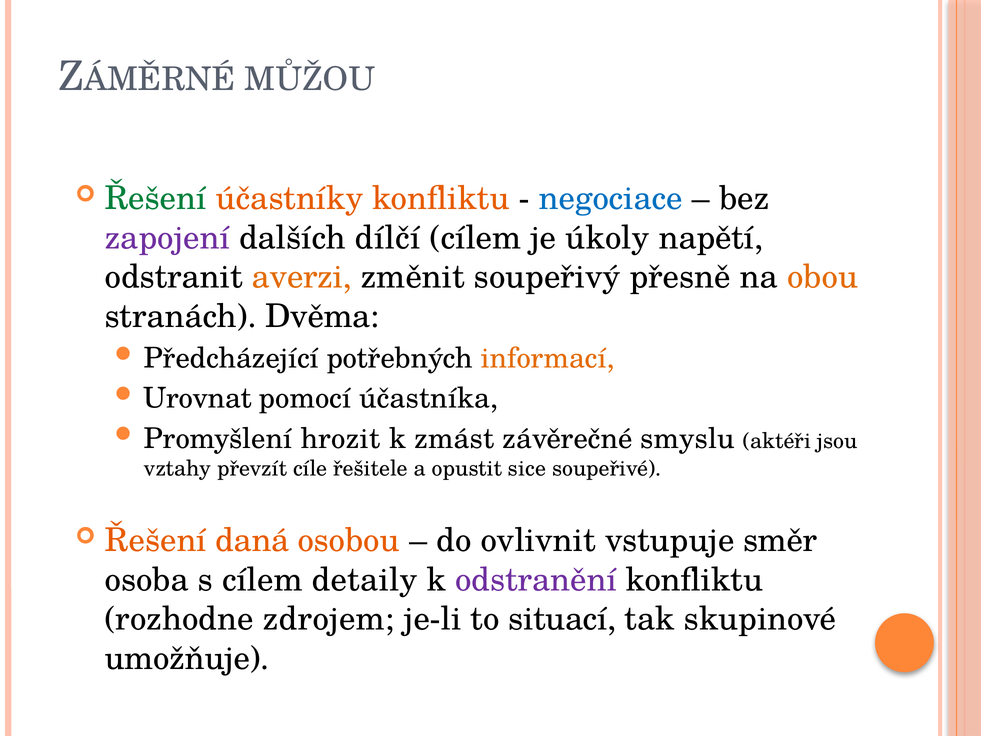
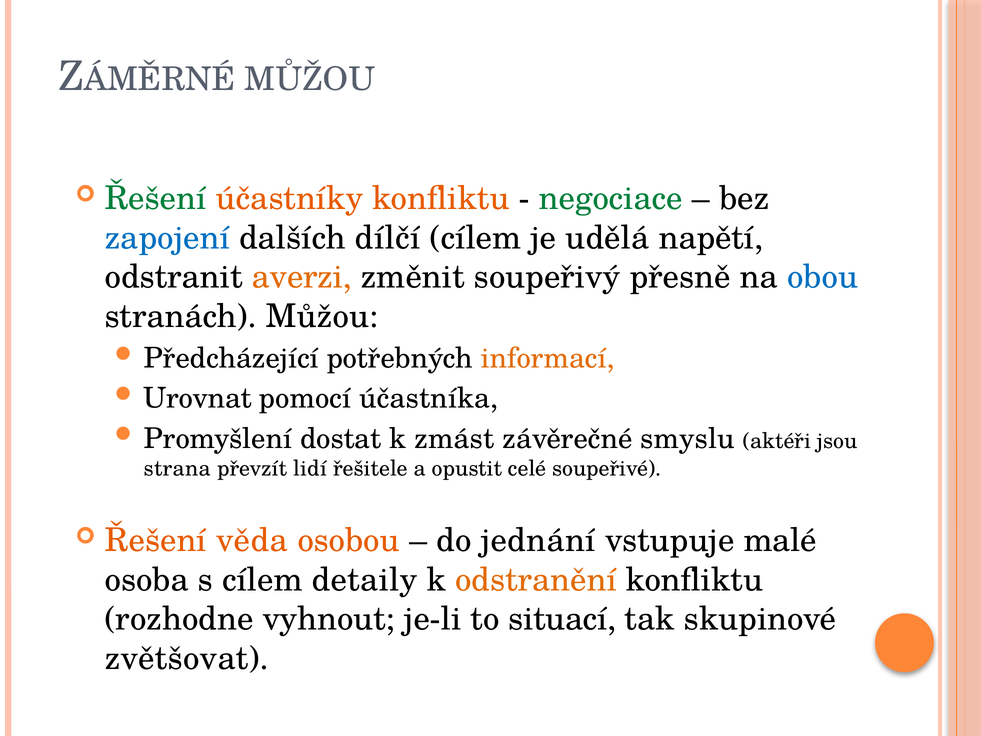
negociace colour: blue -> green
zapojení colour: purple -> blue
úkoly: úkoly -> udělá
obou colour: orange -> blue
stranách Dvěma: Dvěma -> Můžou
hrozit: hrozit -> dostat
vztahy: vztahy -> strana
cíle: cíle -> lidí
sice: sice -> celé
daná: daná -> věda
ovlivnit: ovlivnit -> jednání
směr: směr -> malé
odstranění colour: purple -> orange
zdrojem: zdrojem -> vyhnout
umožňuje: umožňuje -> zvětšovat
